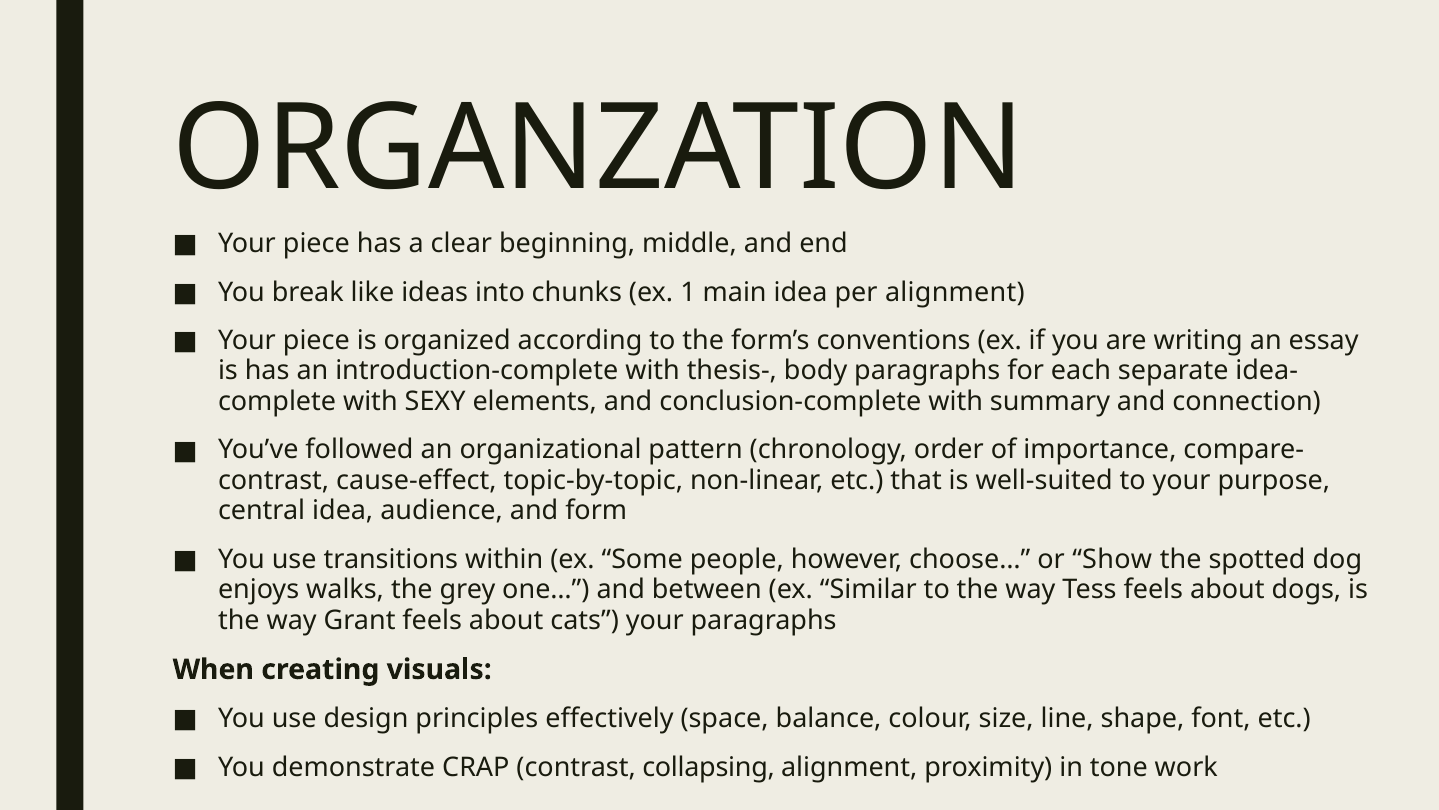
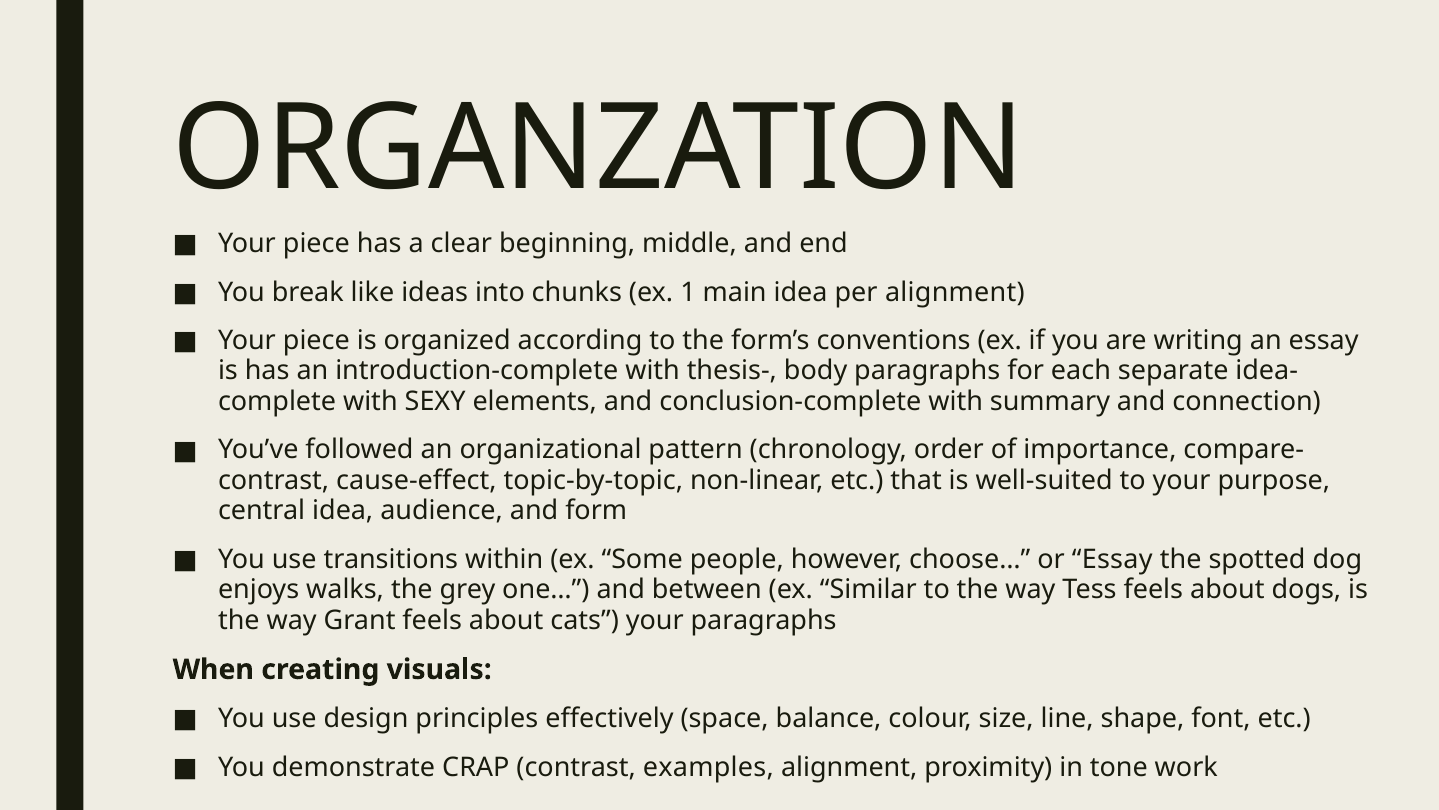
or Show: Show -> Essay
collapsing: collapsing -> examples
